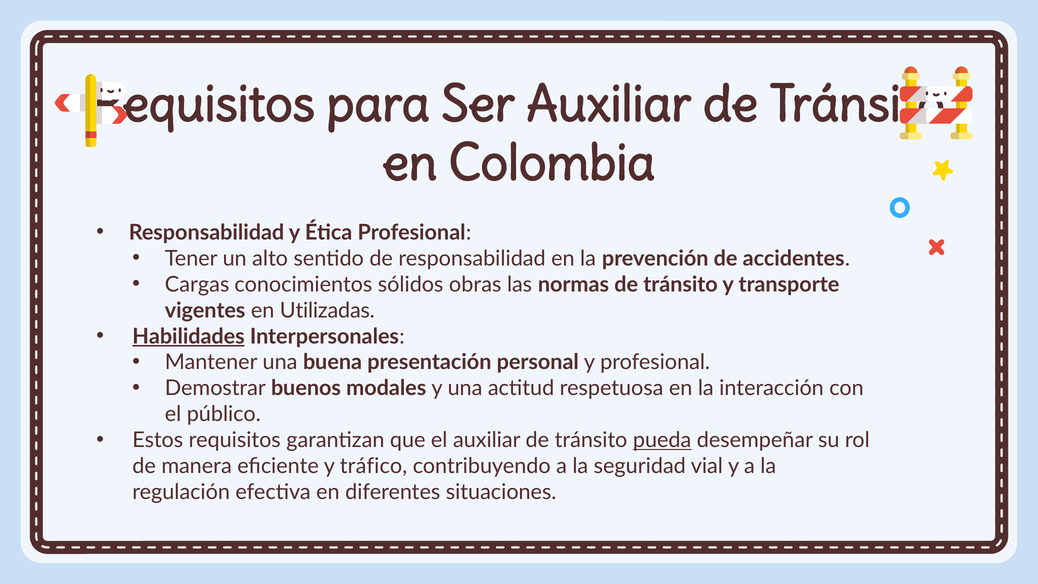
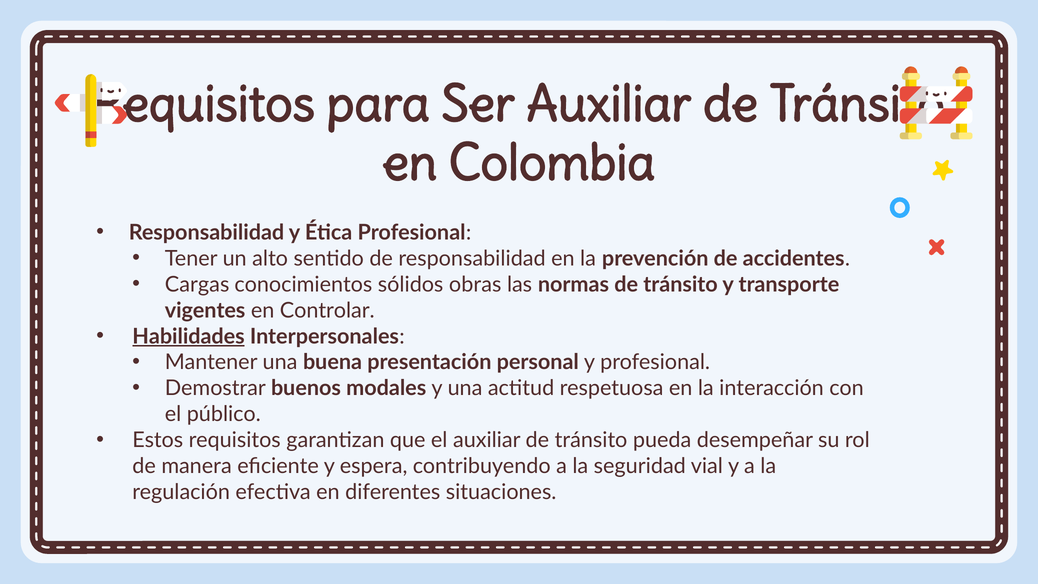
Utilizadas: Utilizadas -> Controlar
pueda underline: present -> none
tráfico: tráfico -> espera
